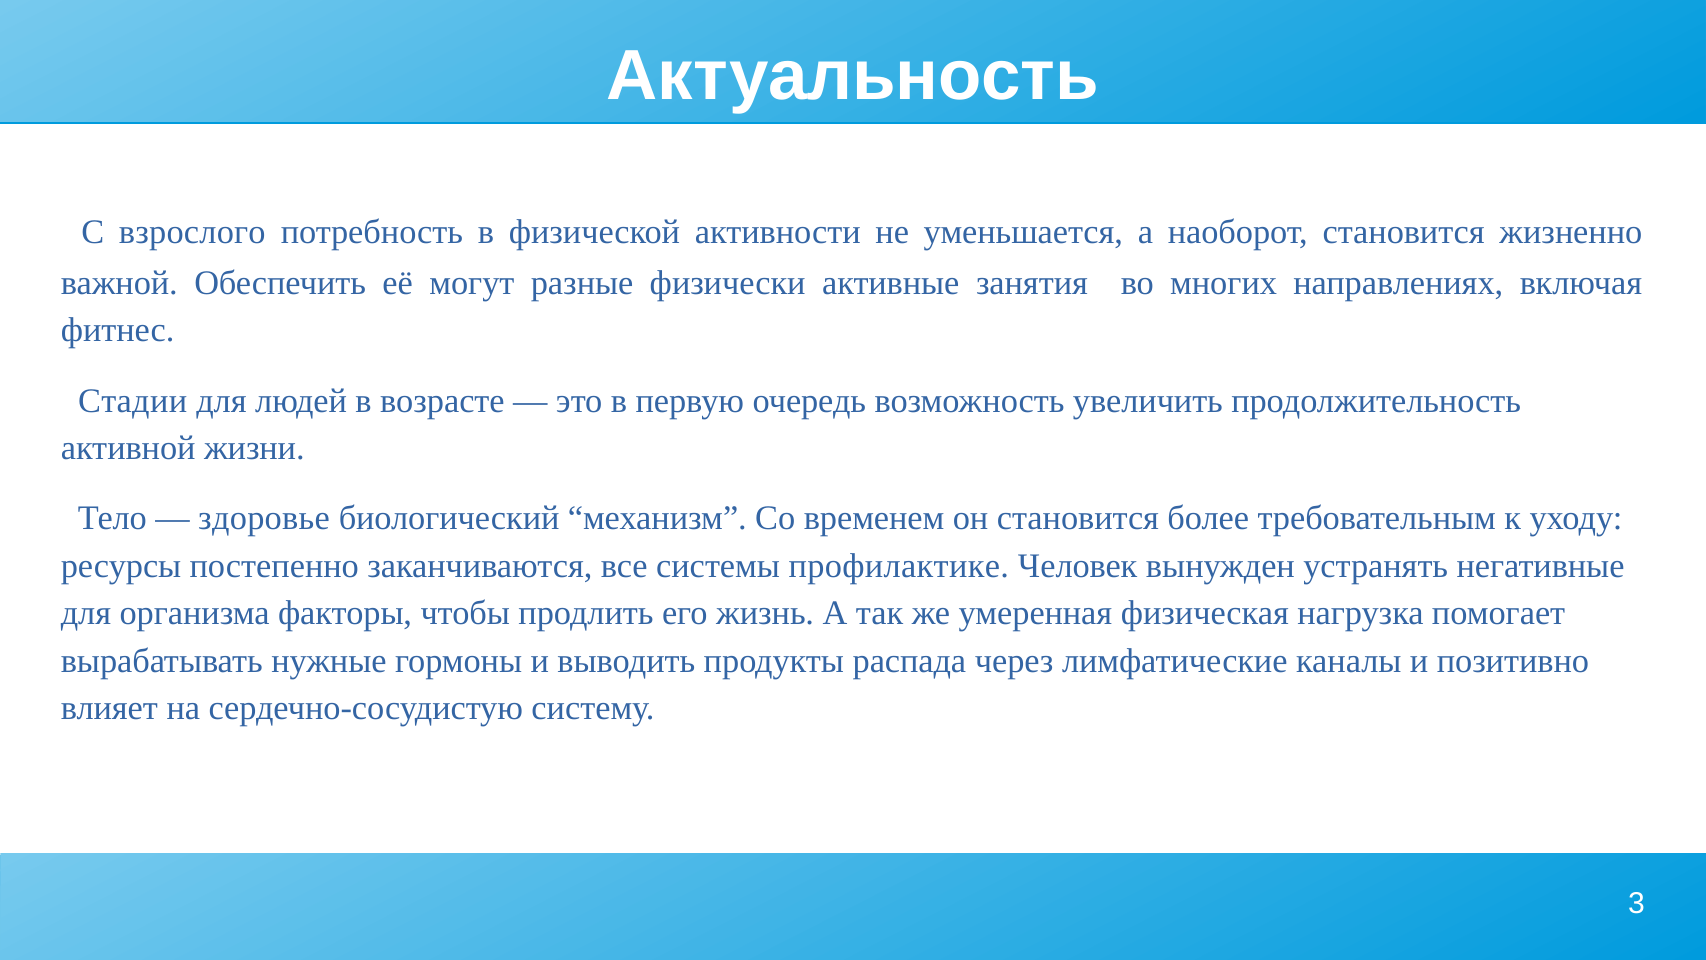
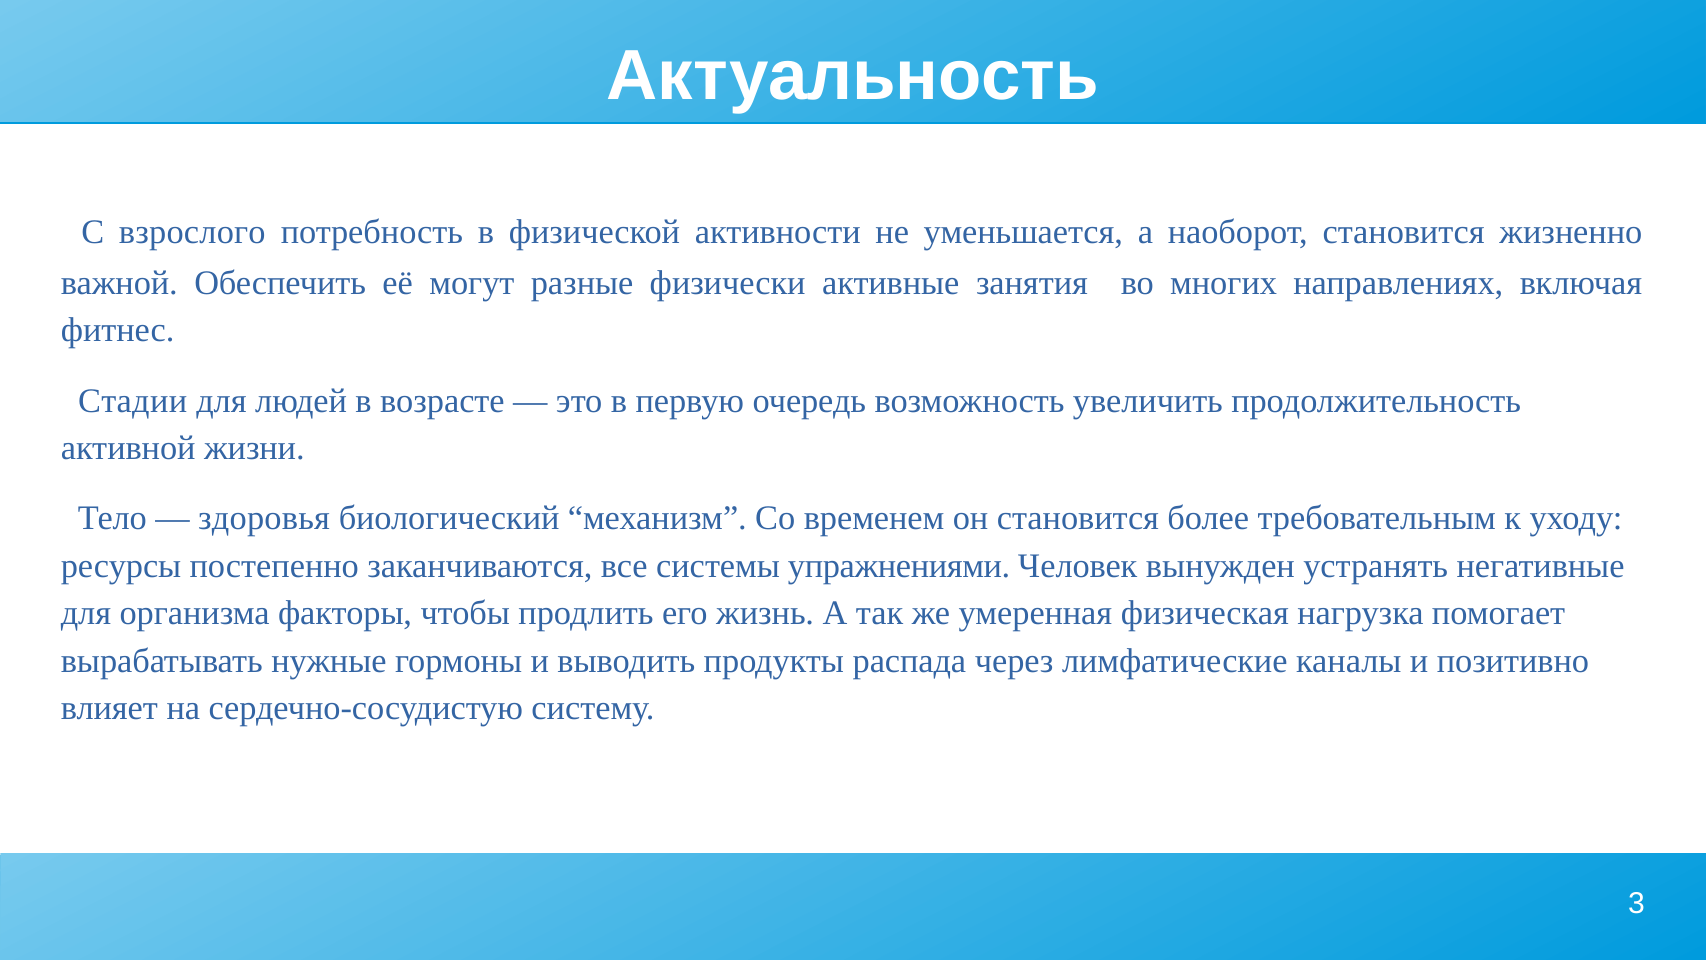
здоровье: здоровье -> здоровья
профилактике: профилактике -> упражнениями
